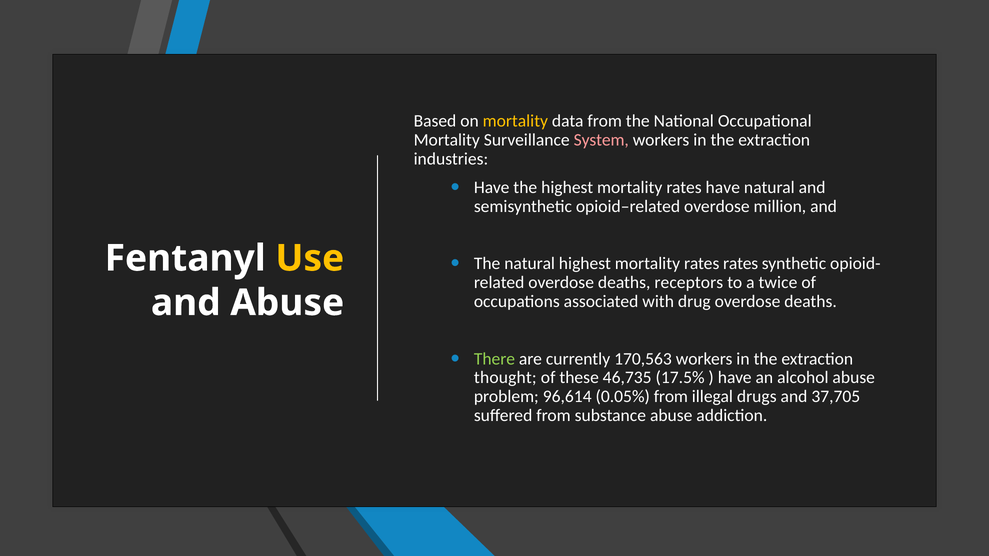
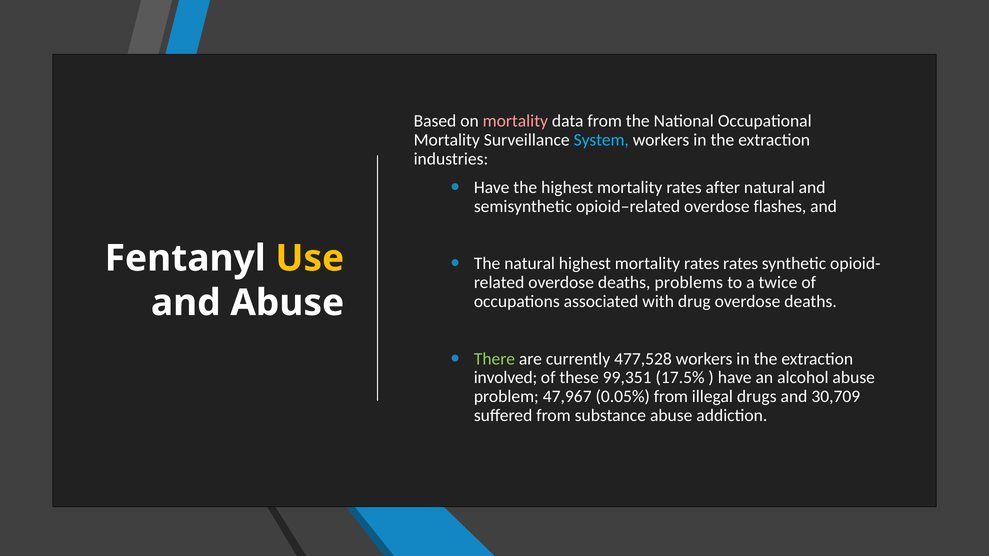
mortality at (515, 121) colour: yellow -> pink
System colour: pink -> light blue
rates have: have -> after
million: million -> flashes
receptors: receptors -> problems
170,563: 170,563 -> 477,528
thought: thought -> involved
46,735: 46,735 -> 99,351
96,614: 96,614 -> 47,967
37,705: 37,705 -> 30,709
